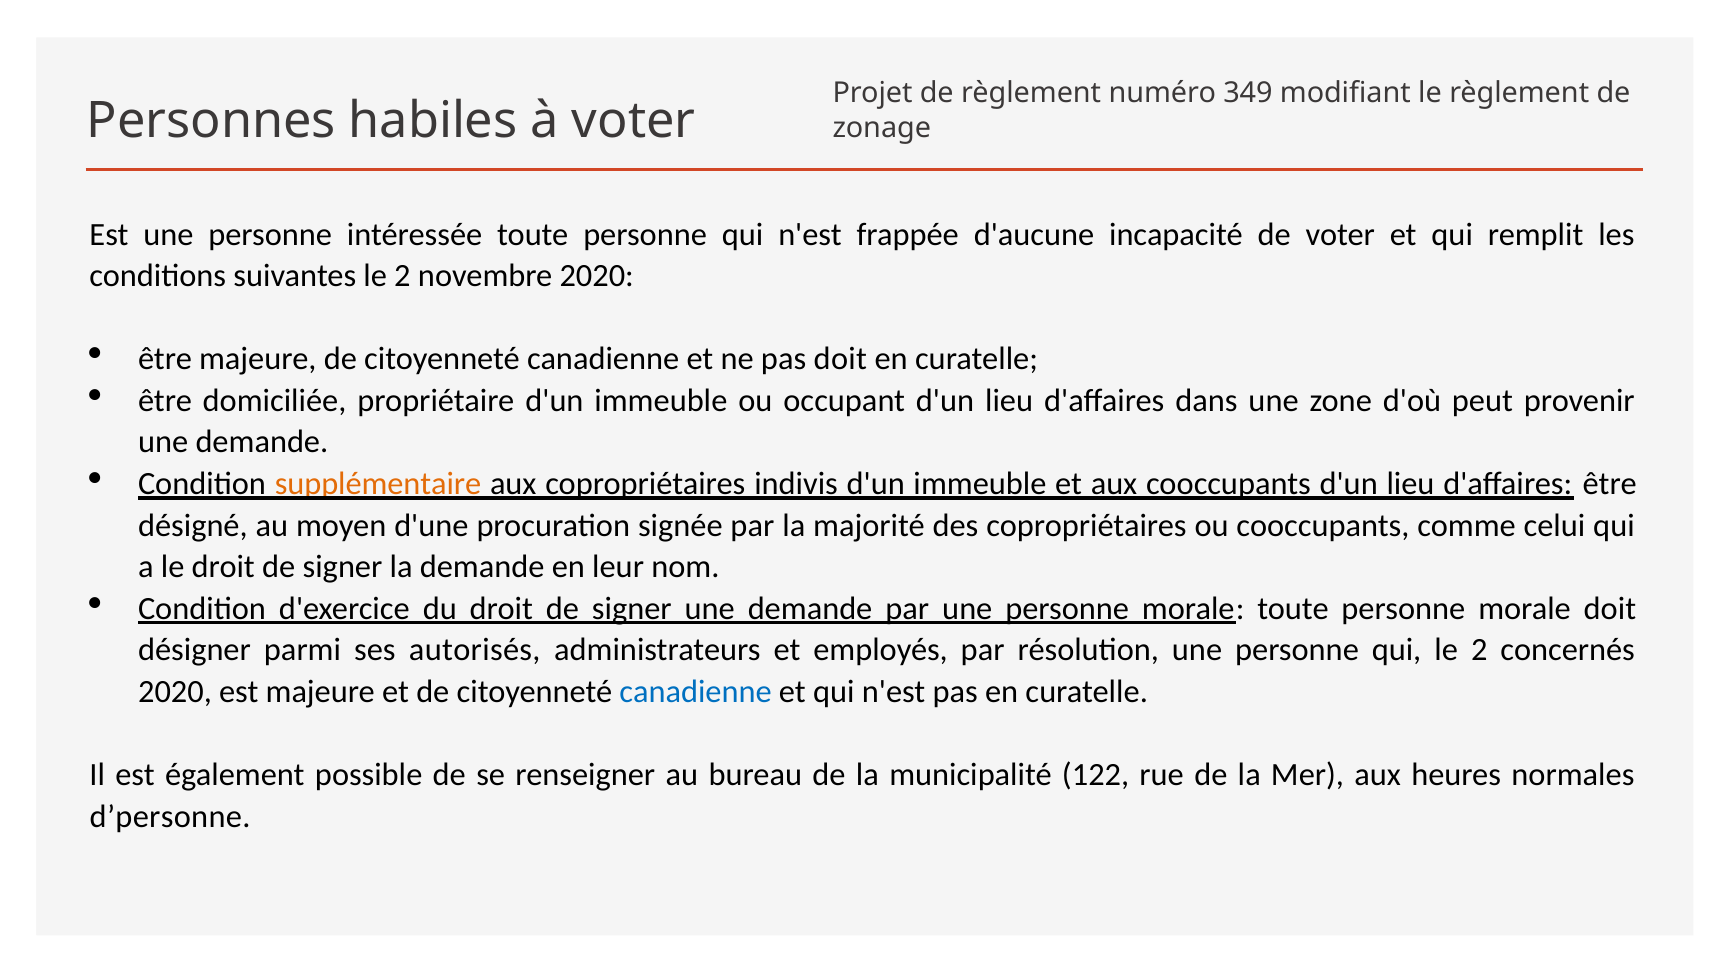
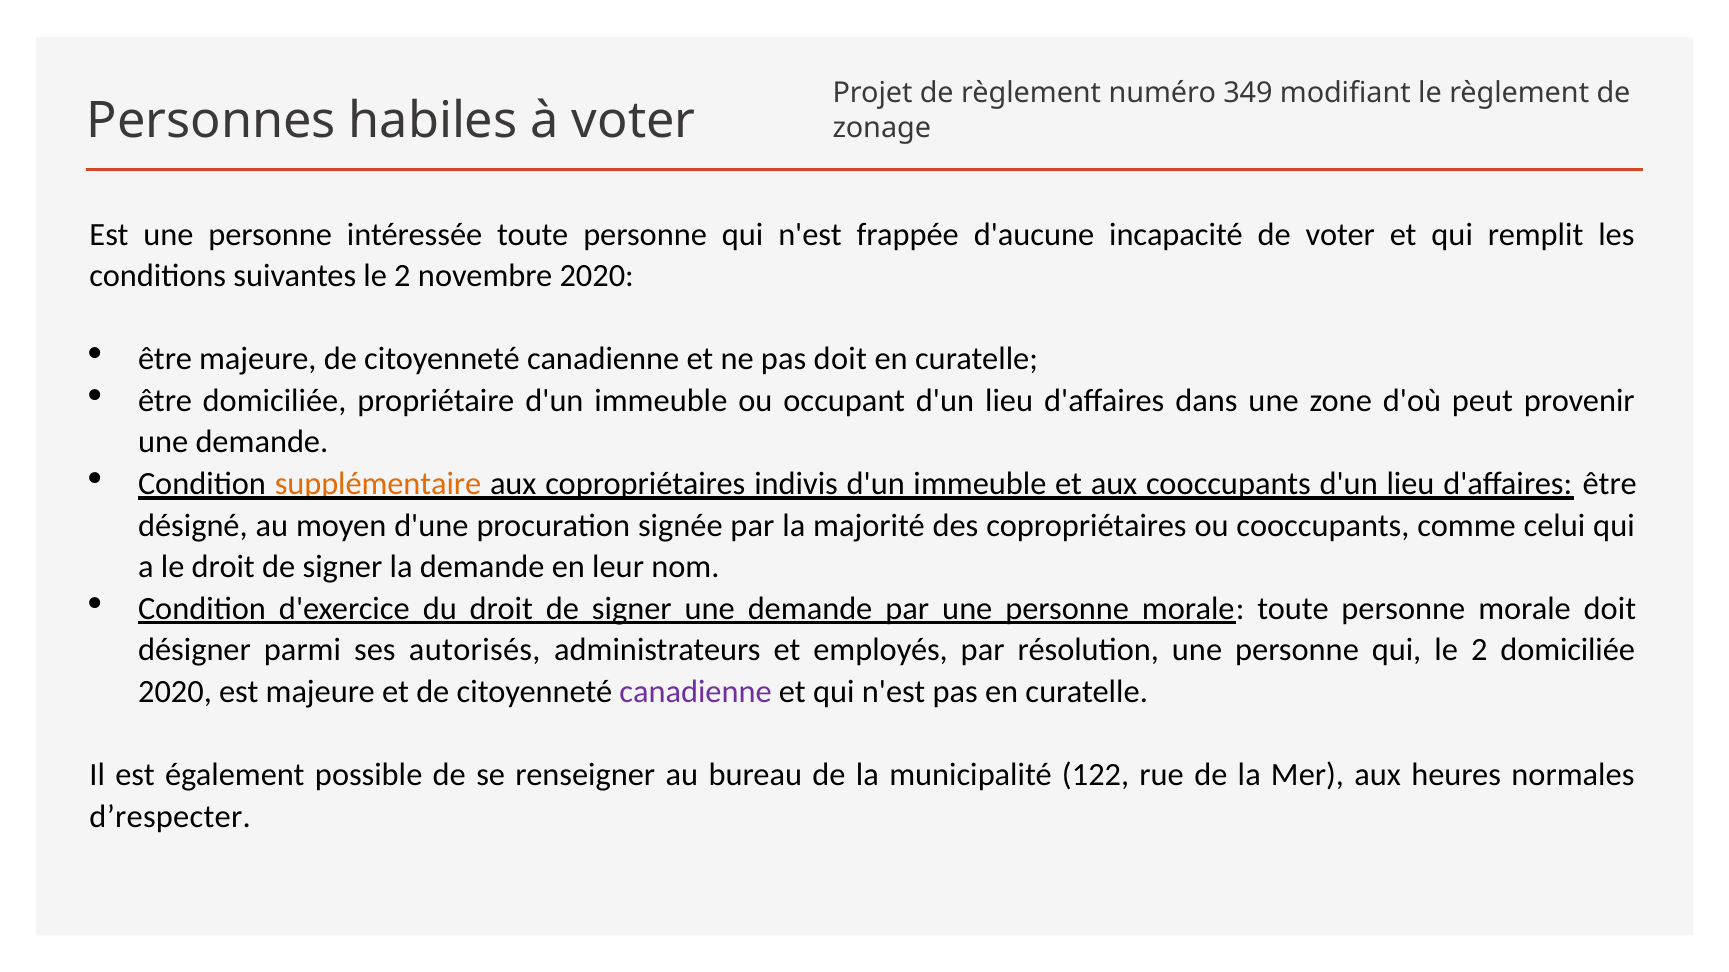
2 concernés: concernés -> domiciliée
canadienne at (696, 692) colour: blue -> purple
d’personne: d’personne -> d’respecter
